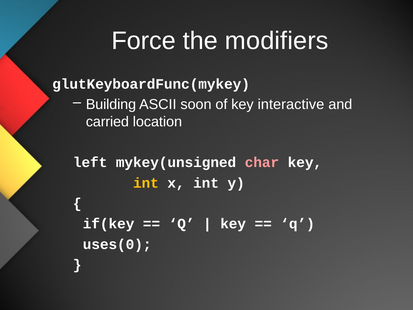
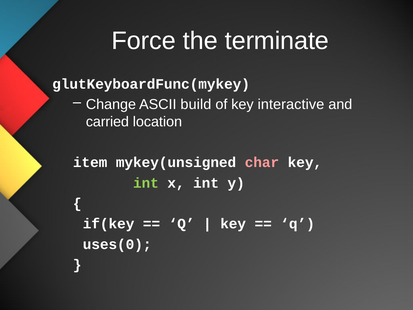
modifiers: modifiers -> terminate
Building: Building -> Change
soon: soon -> build
left: left -> item
int at (146, 183) colour: yellow -> light green
